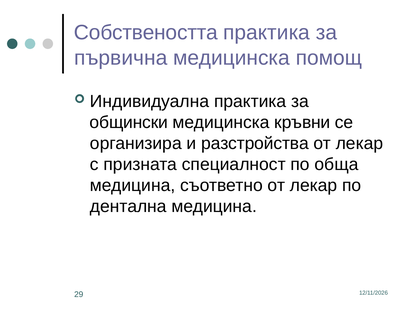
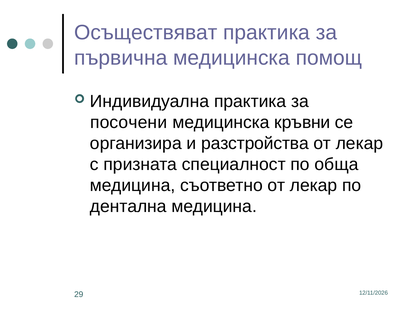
Собствеността: Собствеността -> Осъществяват
общински: общински -> посочени
